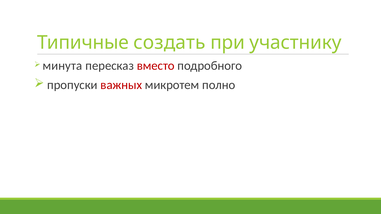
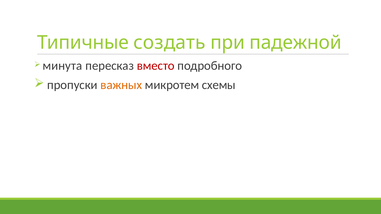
участнику: участнику -> падежной
важных colour: red -> orange
полно: полно -> схемы
